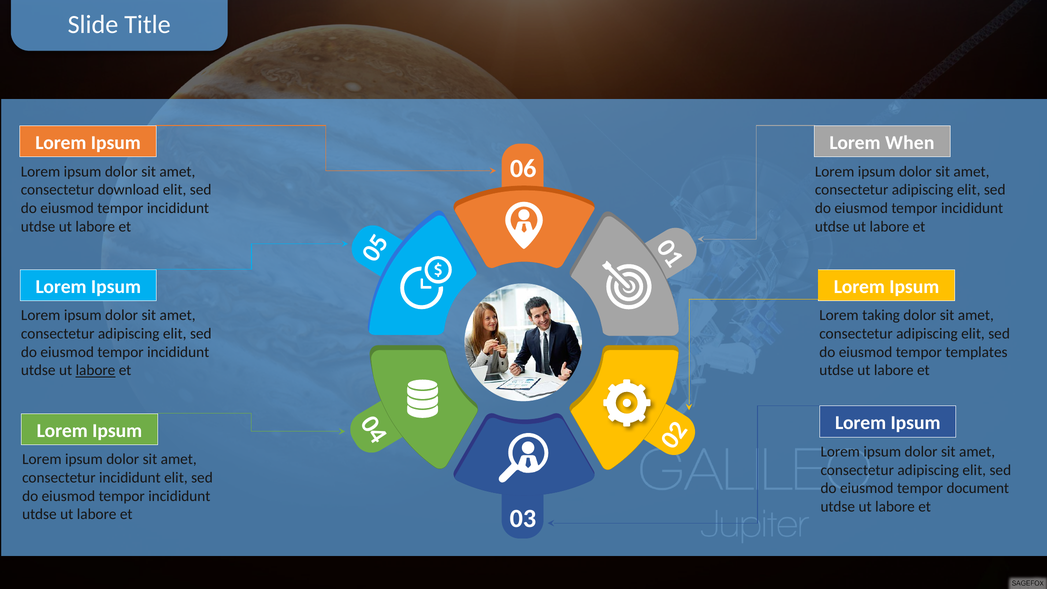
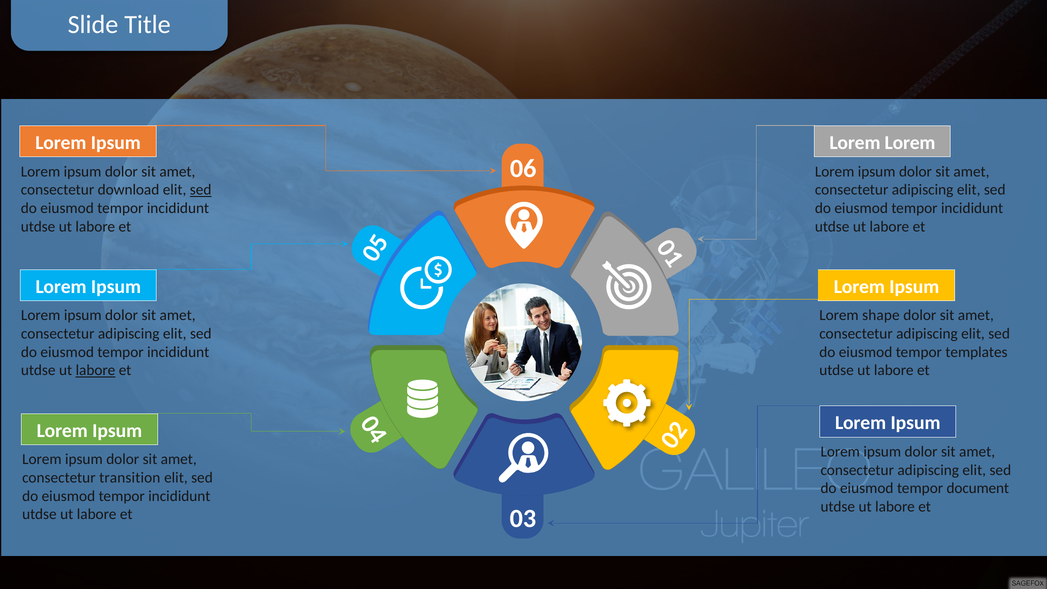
When at (910, 143): When -> Lorem
sed at (201, 190) underline: none -> present
taking: taking -> shape
consectetur incididunt: incididunt -> transition
